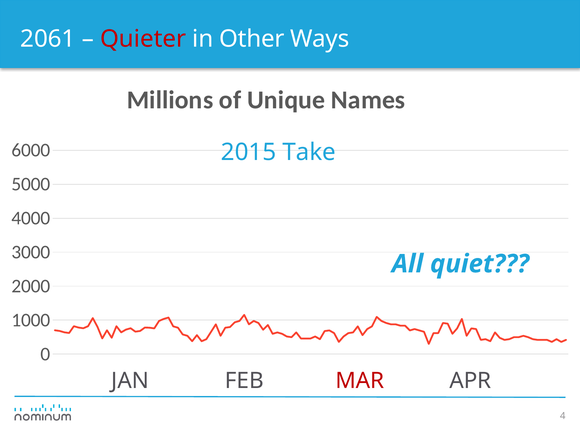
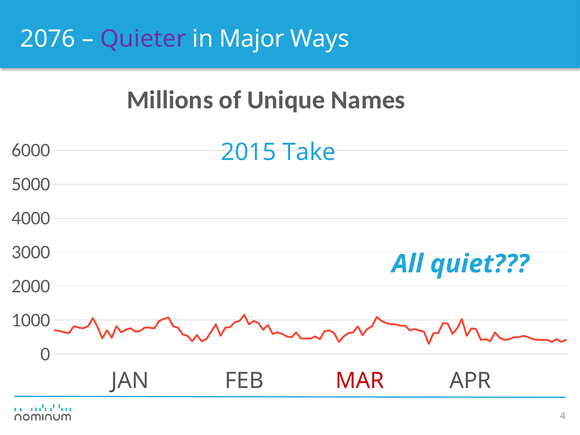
2061: 2061 -> 2076
Quieter colour: red -> purple
Other: Other -> Major
